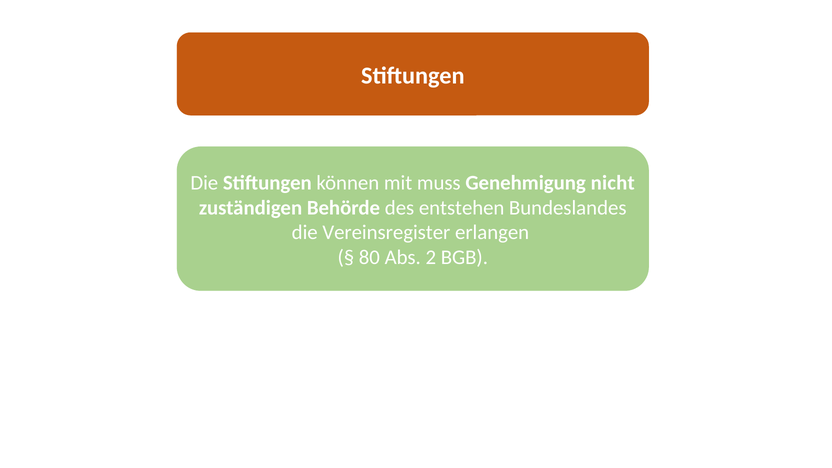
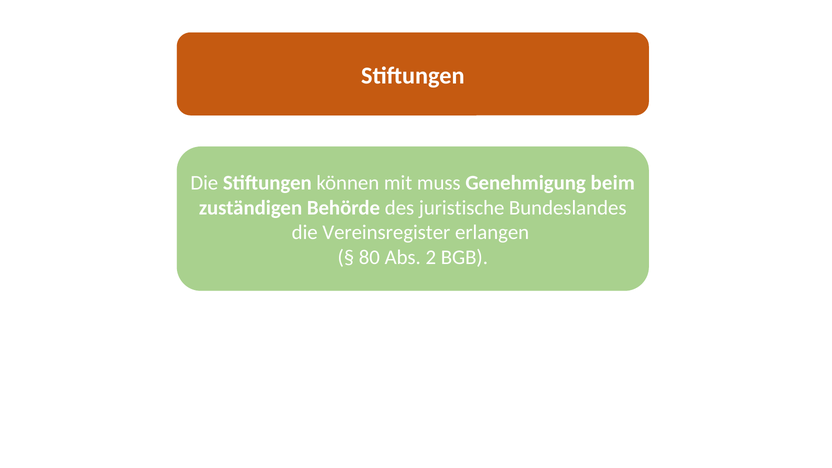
nicht: nicht -> beim
entstehen: entstehen -> juristische
